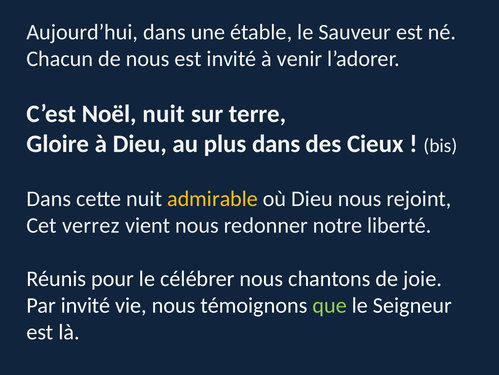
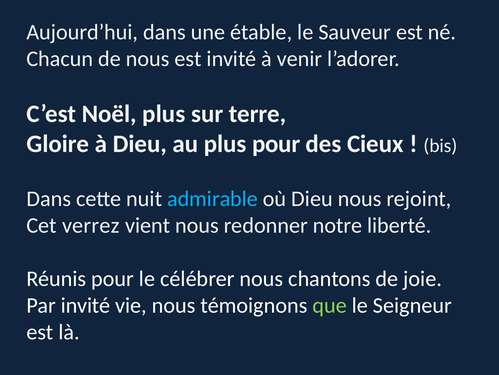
Noël nuit: nuit -> plus
plus dans: dans -> pour
admirable colour: yellow -> light blue
